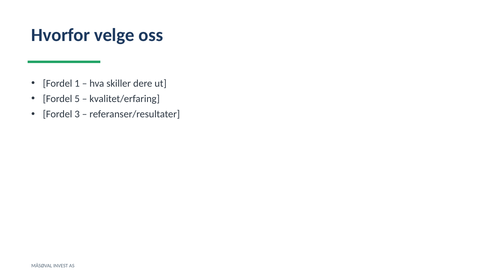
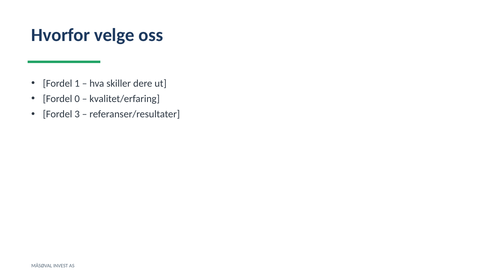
5: 5 -> 0
